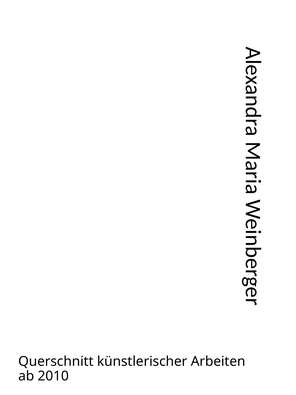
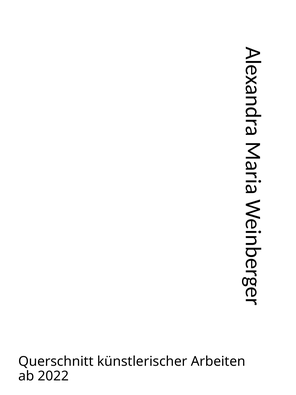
2010: 2010 -> 2022
